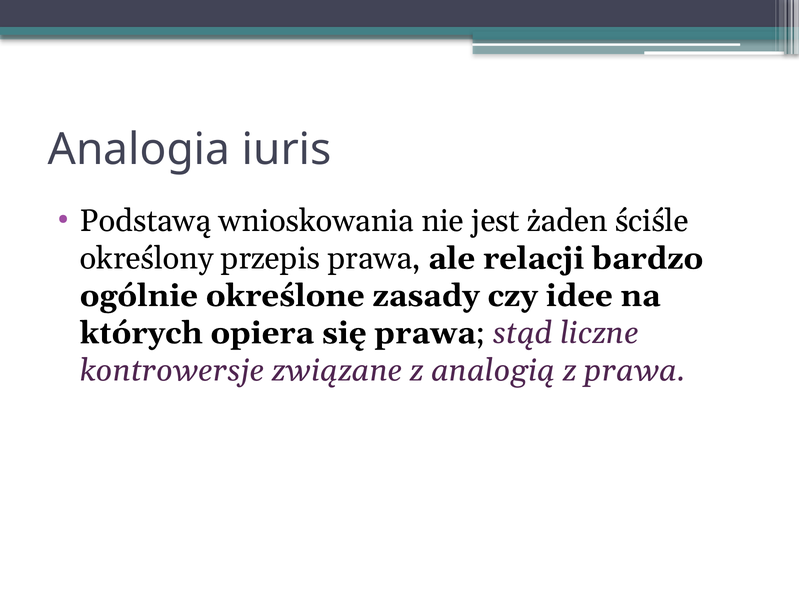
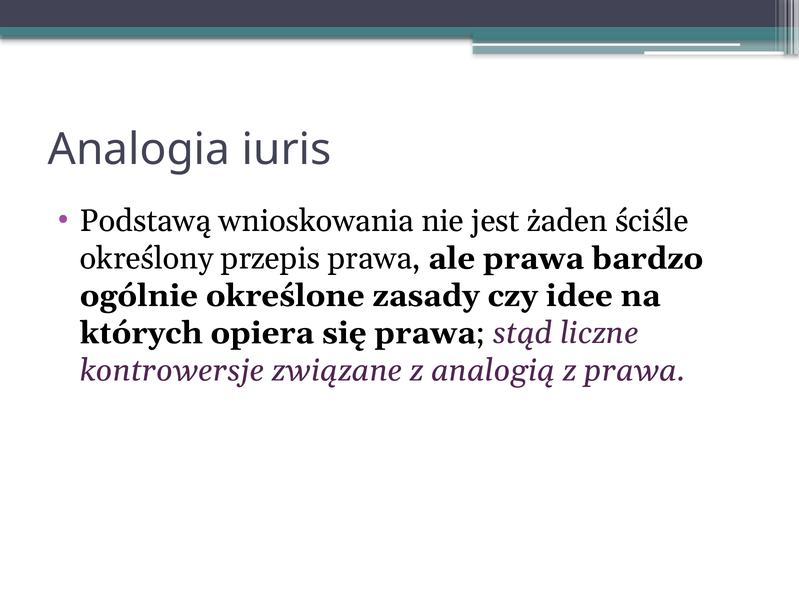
ale relacji: relacji -> prawa
